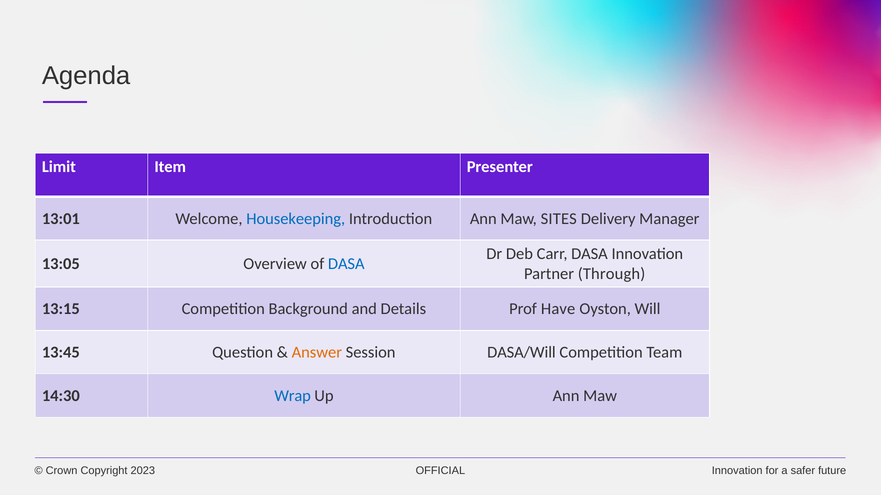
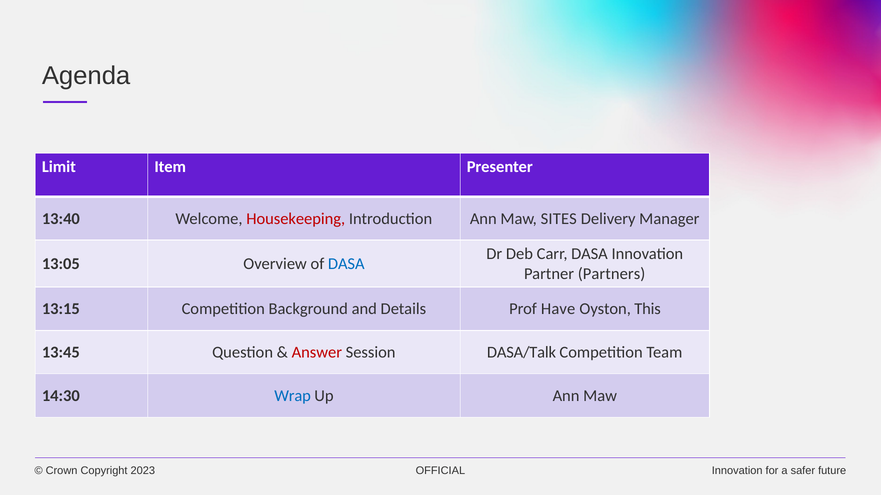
13:01: 13:01 -> 13:40
Housekeeping colour: blue -> red
Through: Through -> Partners
Will: Will -> This
Answer colour: orange -> red
DASA/Will: DASA/Will -> DASA/Talk
